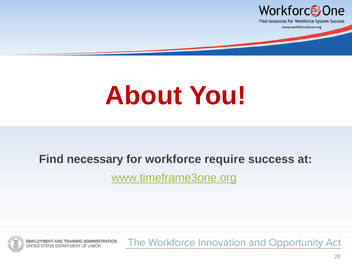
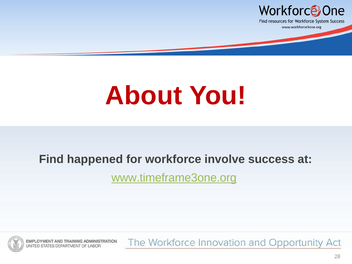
necessary: necessary -> happened
require: require -> involve
